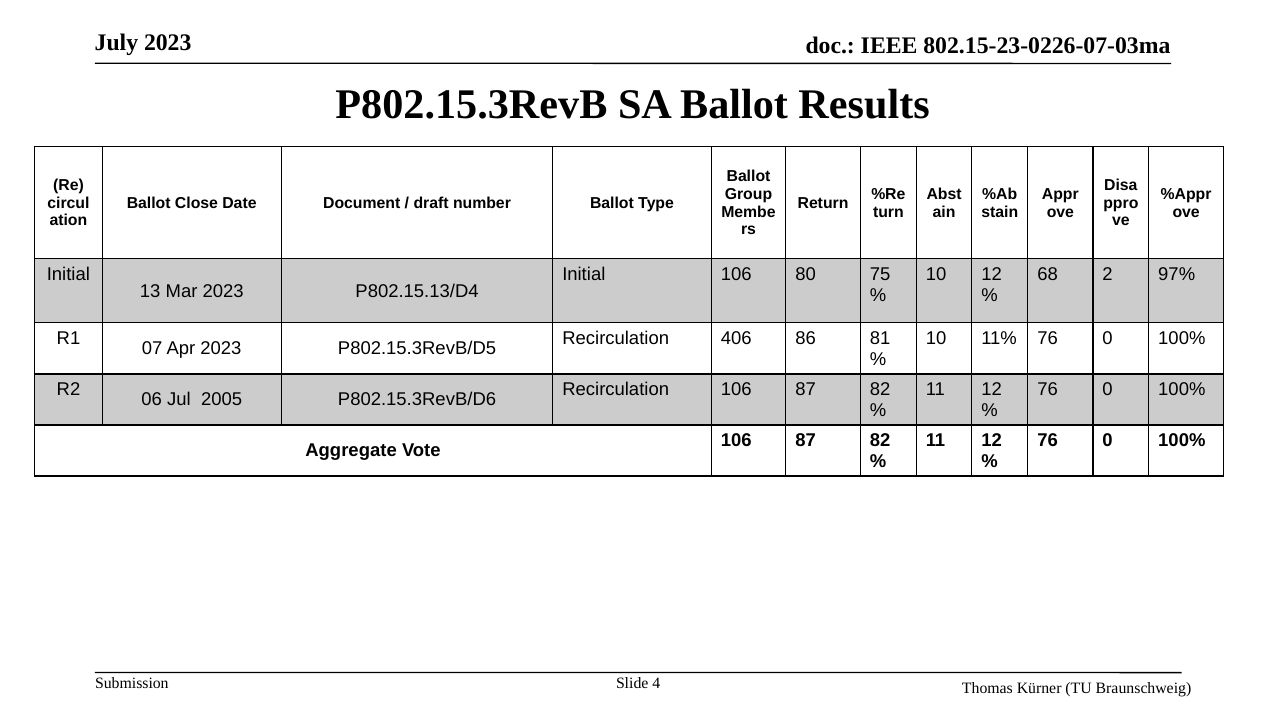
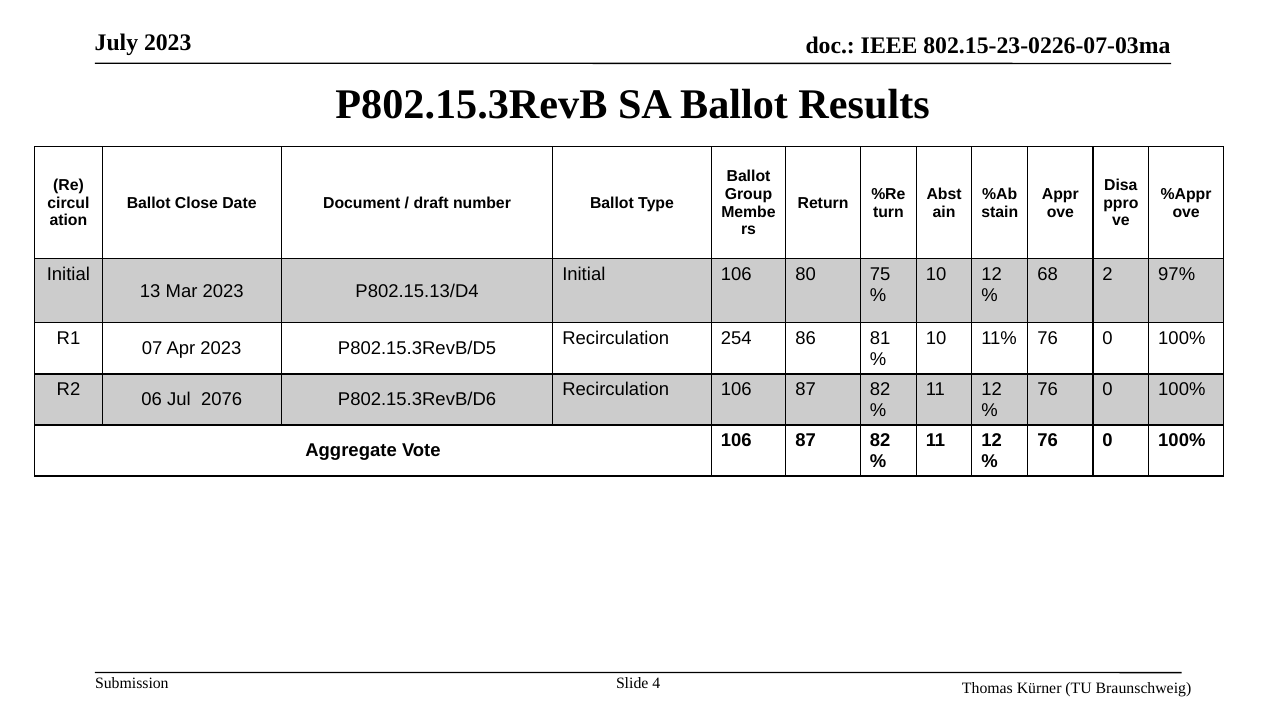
406: 406 -> 254
2005: 2005 -> 2076
